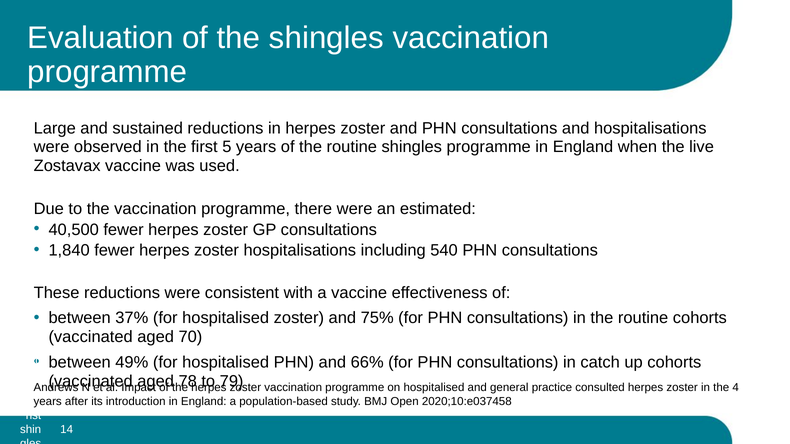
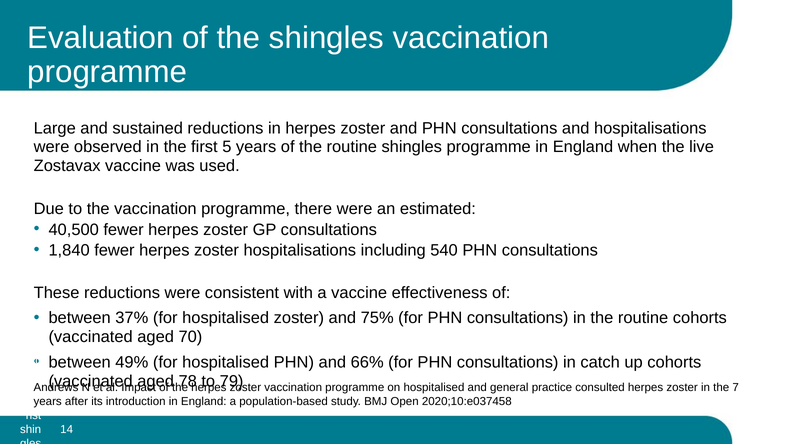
4: 4 -> 7
